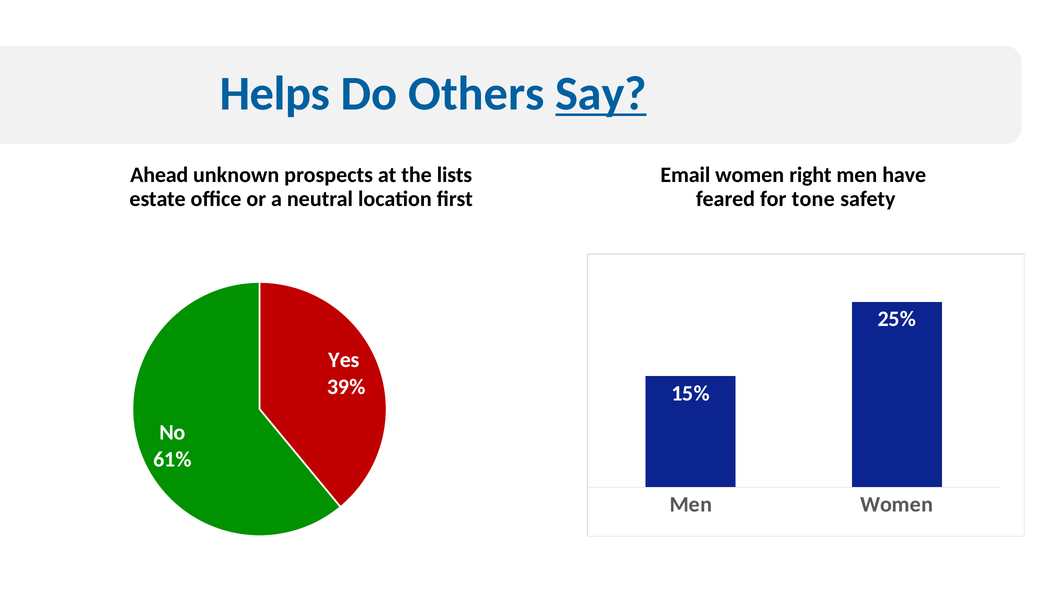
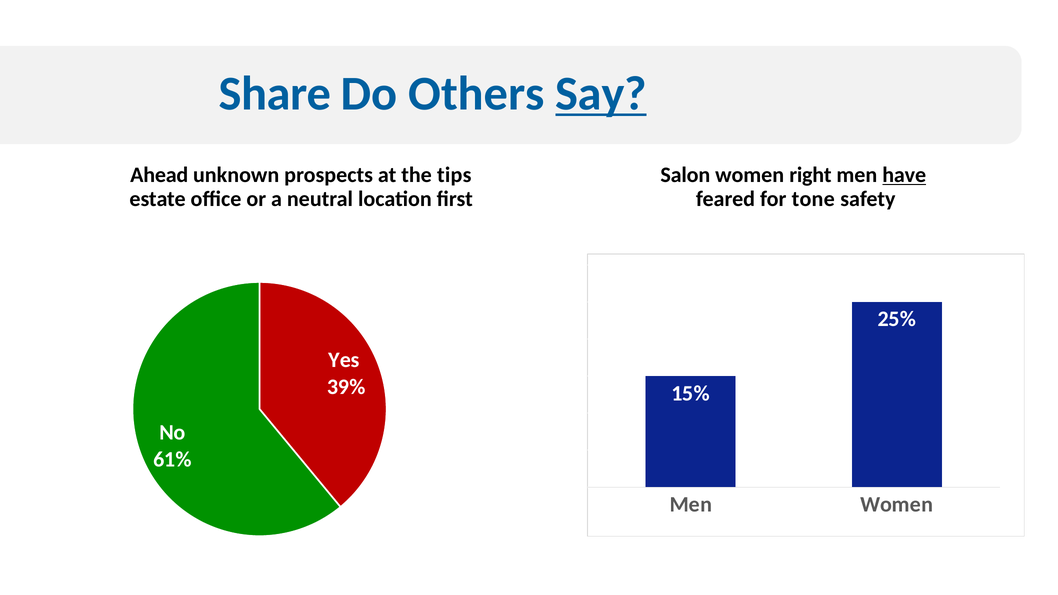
Helps: Helps -> Share
lists: lists -> tips
Email: Email -> Salon
have underline: none -> present
